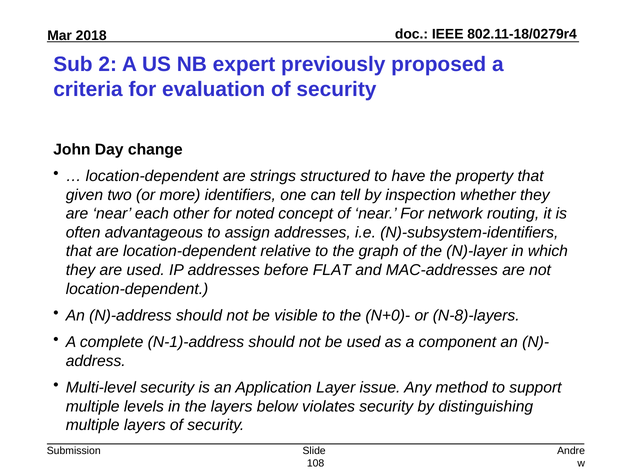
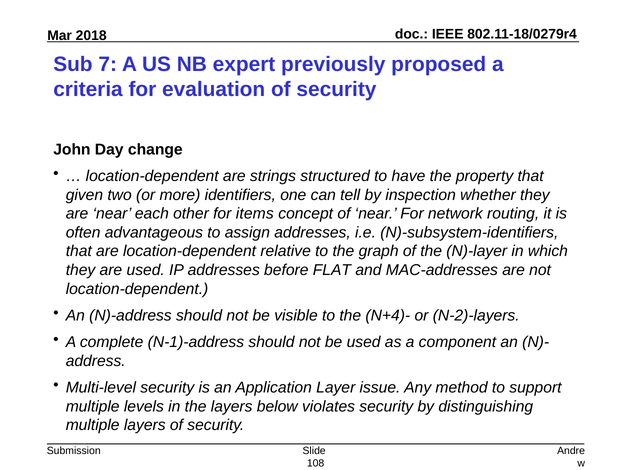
2: 2 -> 7
noted: noted -> items
N+0)-: N+0)- -> N+4)-
N-8)-layers: N-8)-layers -> N-2)-layers
